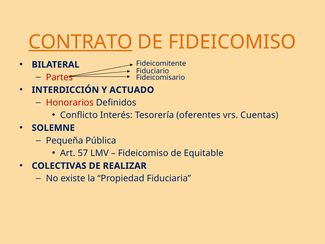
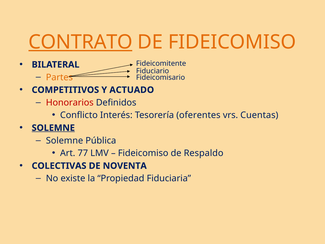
Partes colour: red -> orange
INTERDICCIÓN: INTERDICCIÓN -> COMPETITIVOS
SOLEMNE at (53, 128) underline: none -> present
Pequeña at (65, 140): Pequeña -> Solemne
57: 57 -> 77
Equitable: Equitable -> Respaldo
REALIZAR: REALIZAR -> NOVENTA
